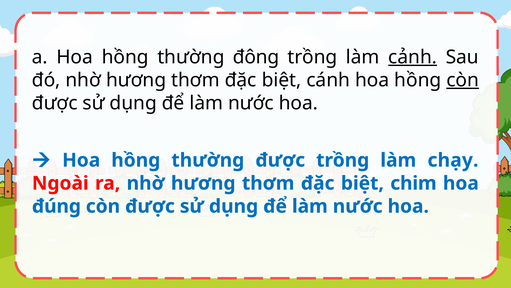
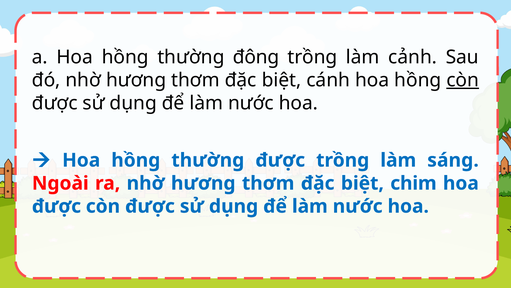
cảnh underline: present -> none
chạy: chạy -> sáng
đúng at (56, 206): đúng -> được
